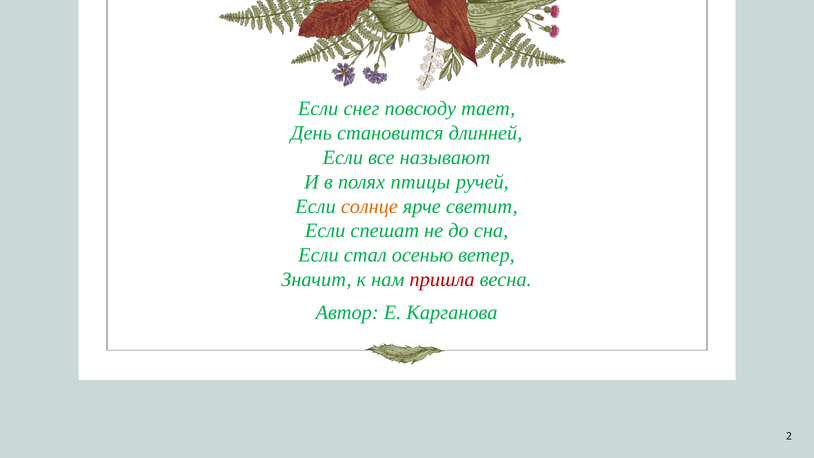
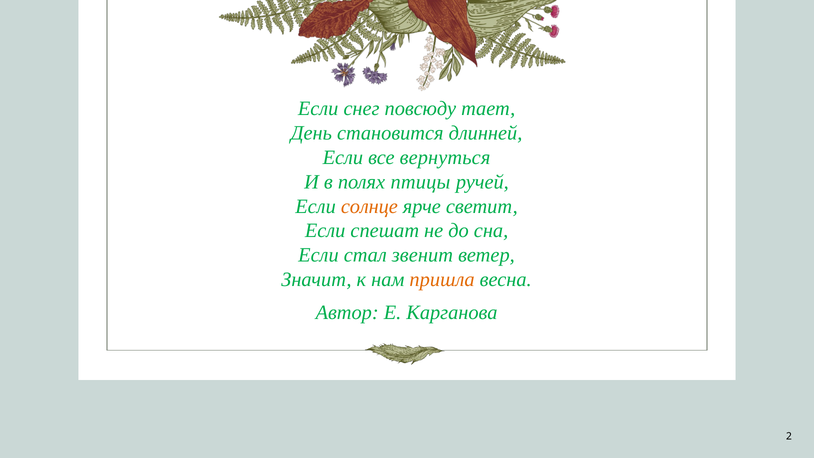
называют: называют -> вернуться
осенью: осенью -> звенит
пришла colour: red -> orange
